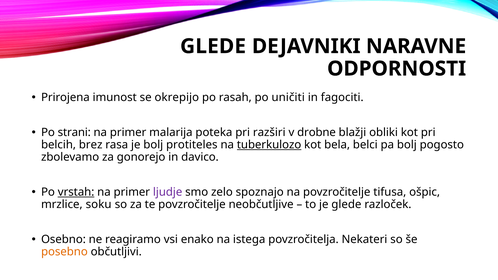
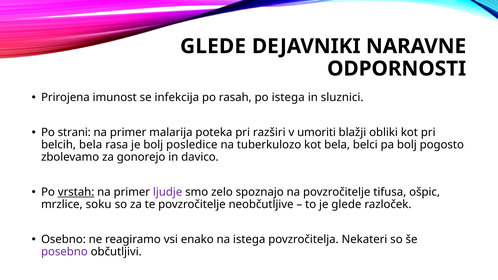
okrepijo: okrepijo -> infekcija
po uničiti: uničiti -> istega
fagociti: fagociti -> sluznici
drobne: drobne -> umoriti
belcih brez: brez -> bela
protiteles: protiteles -> posledice
tuberkulozo underline: present -> none
posebno colour: orange -> purple
